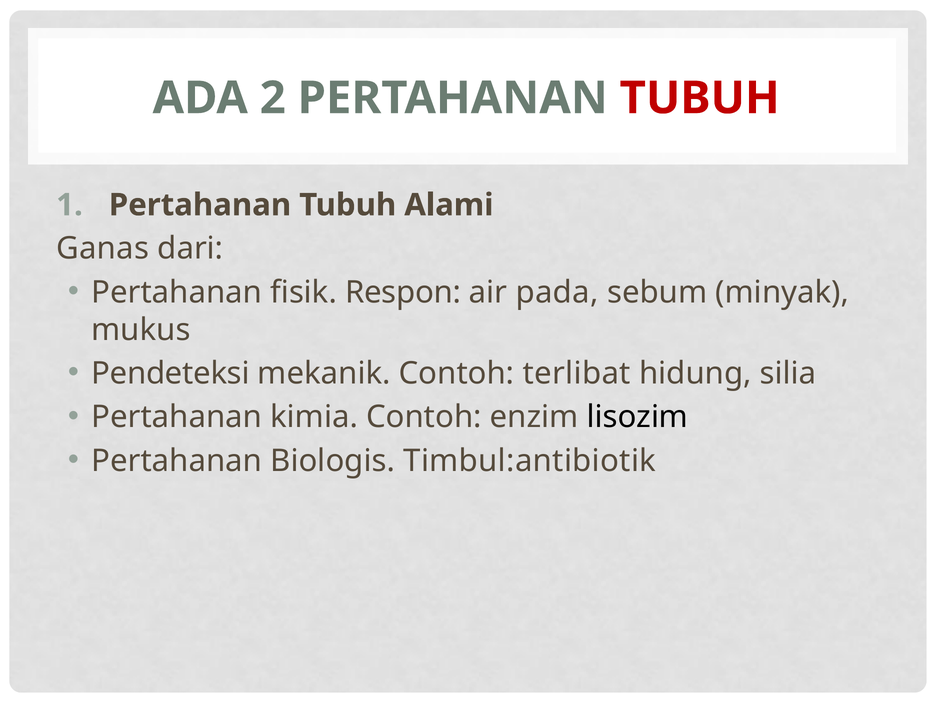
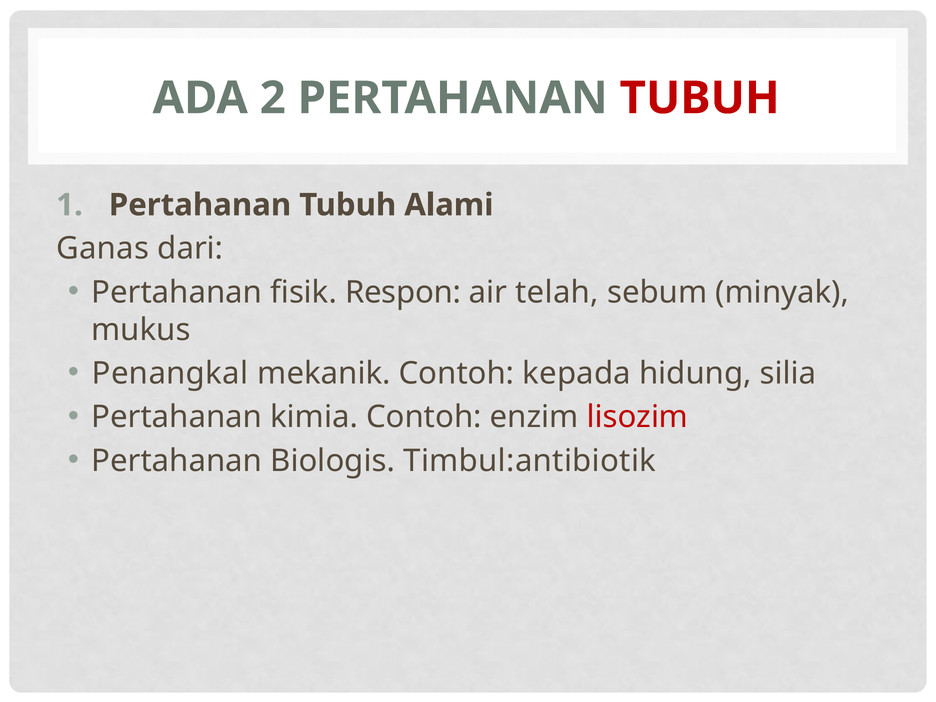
pada: pada -> telah
Pendeteksi: Pendeteksi -> Penangkal
terlibat: terlibat -> kepada
lisozim colour: black -> red
